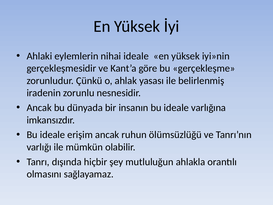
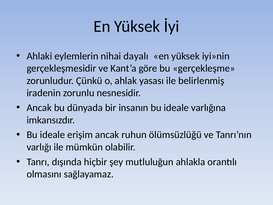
nihai ideale: ideale -> dayalı
